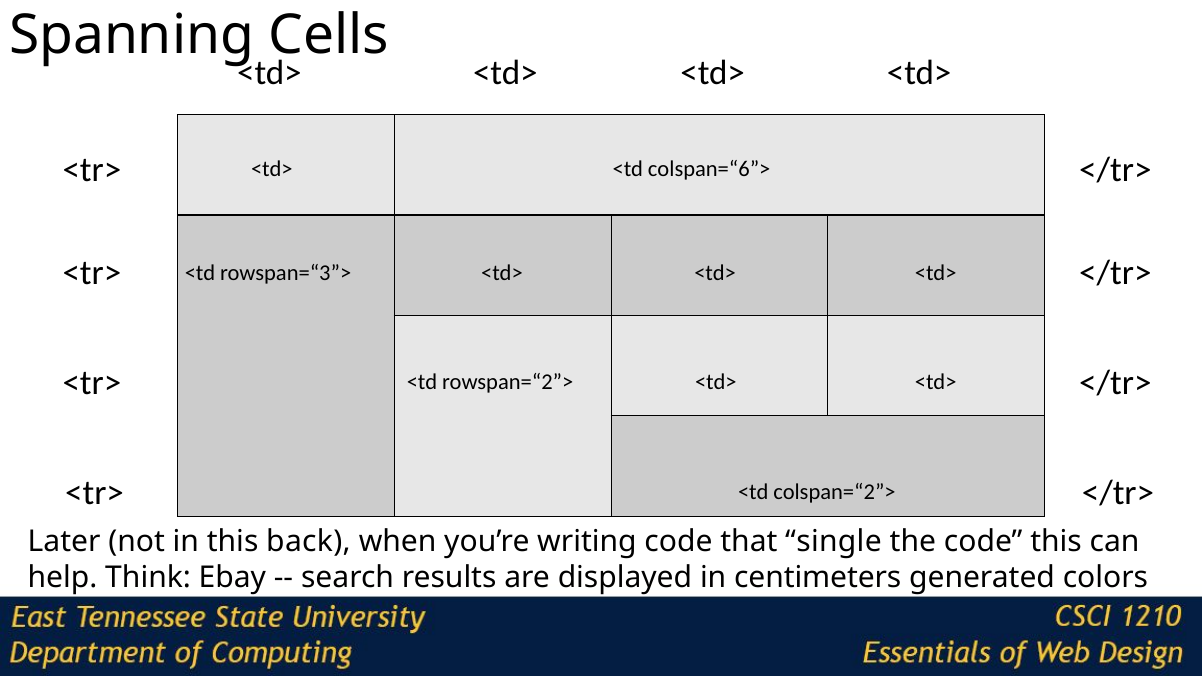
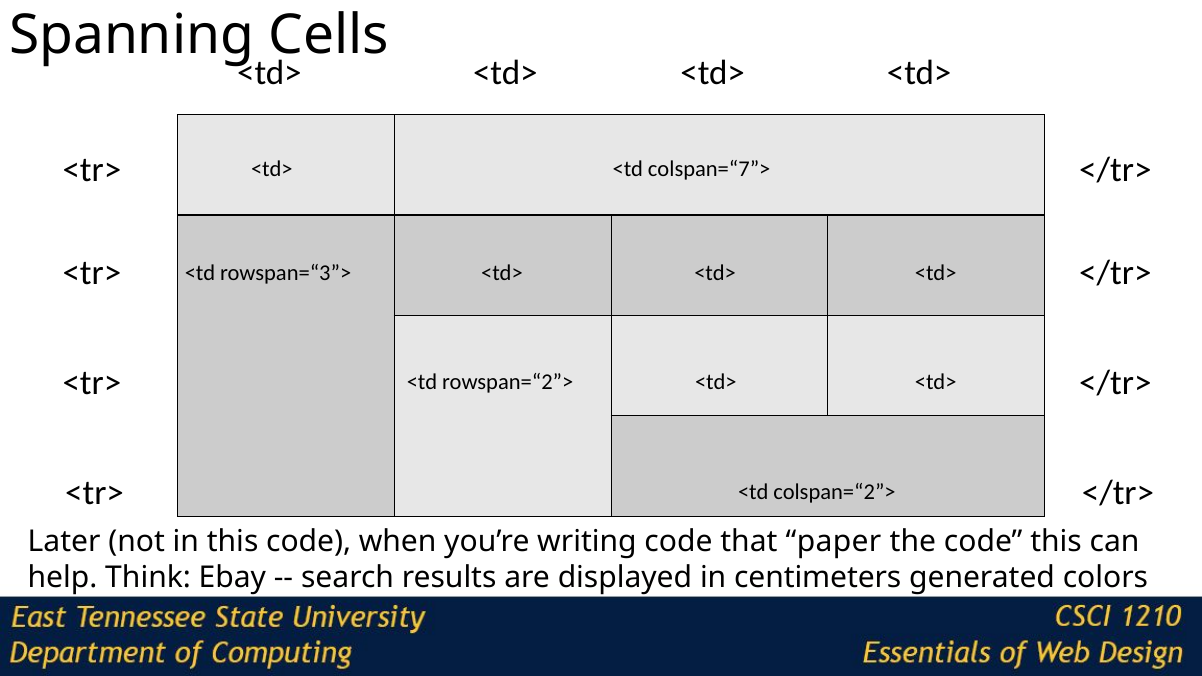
colspan=“6”>: colspan=“6”> -> colspan=“7”>
this back: back -> code
single: single -> paper
